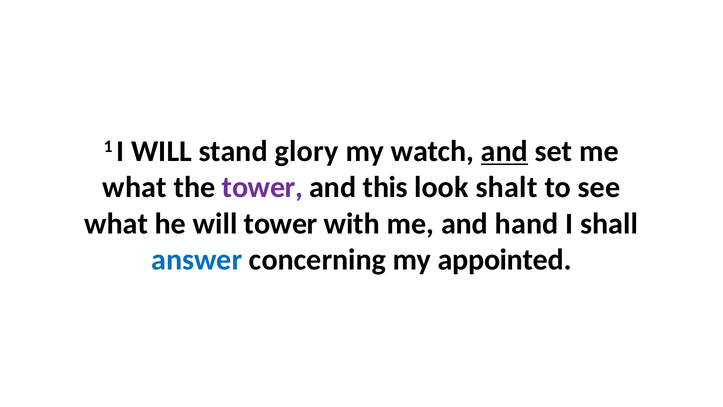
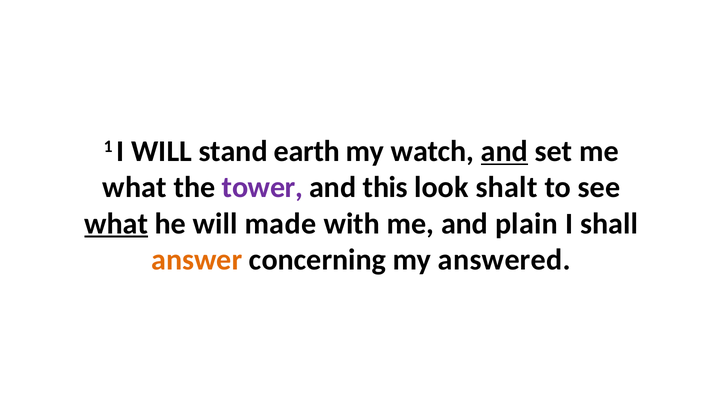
glory: glory -> earth
what at (116, 223) underline: none -> present
will tower: tower -> made
hand: hand -> plain
answer colour: blue -> orange
appointed: appointed -> answered
